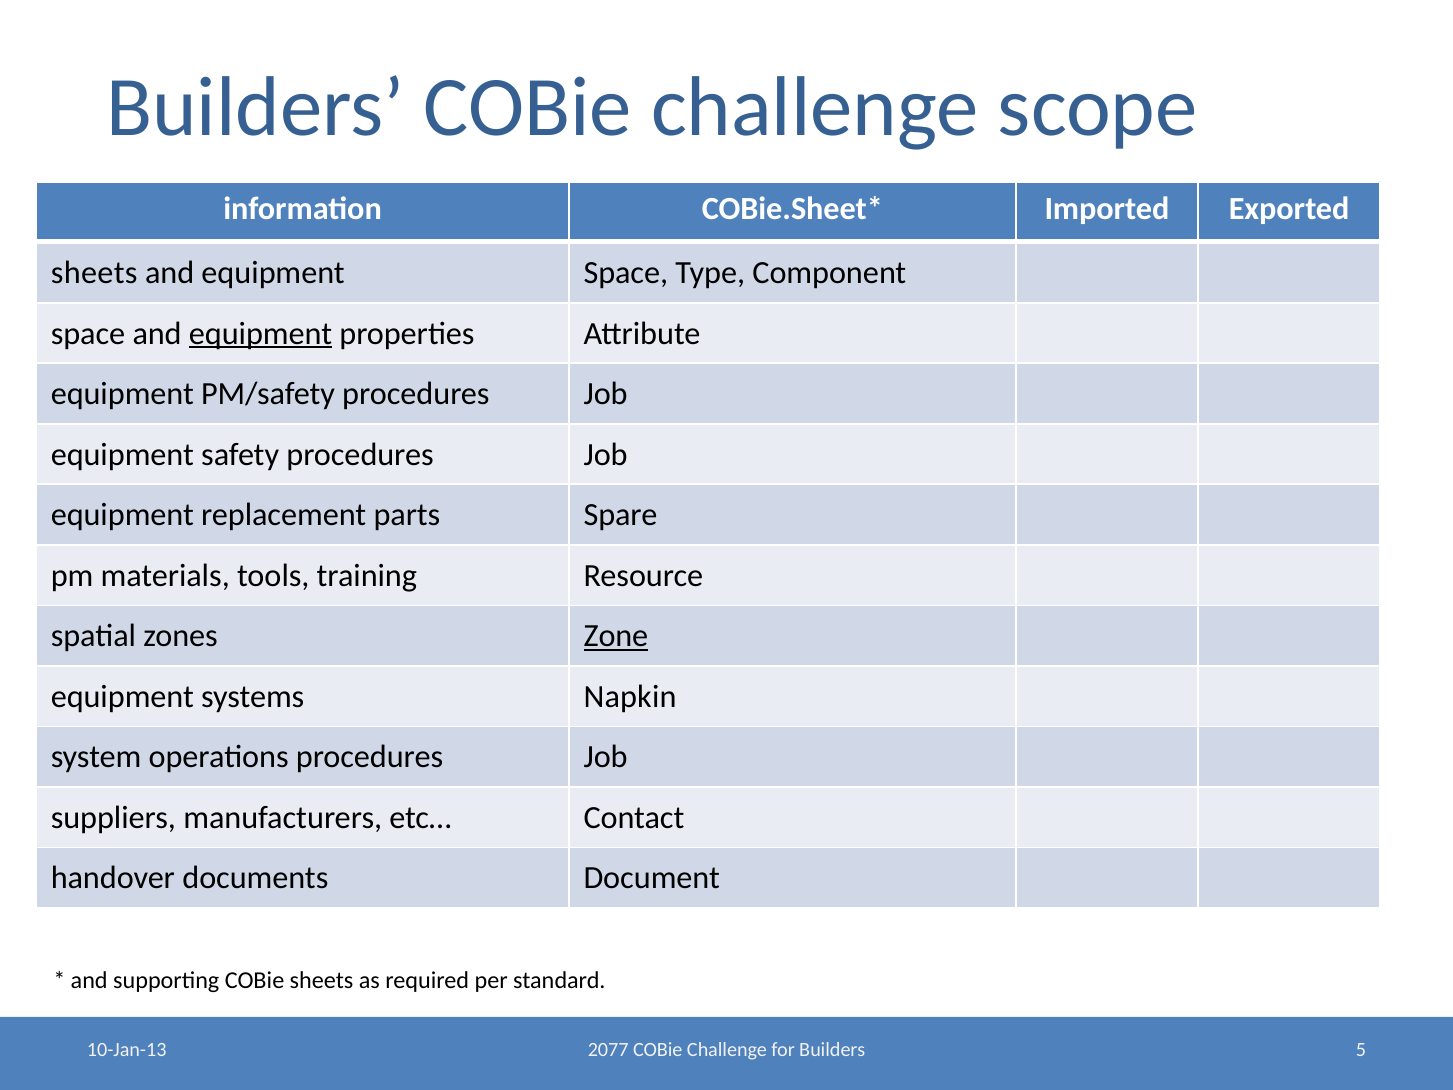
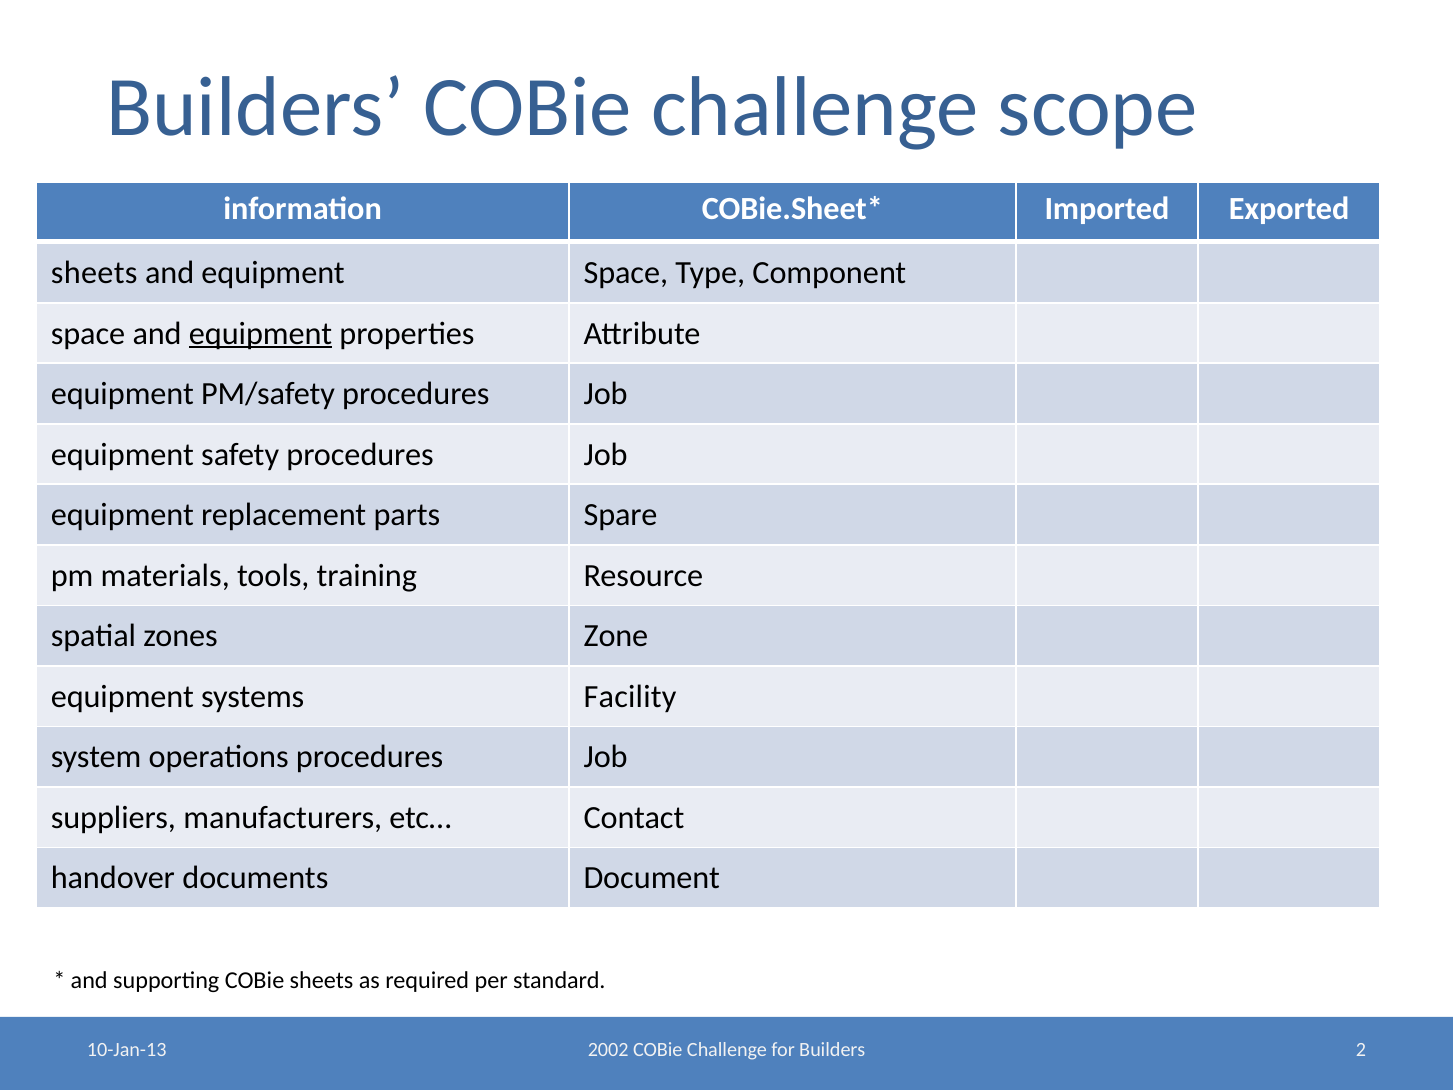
Zone underline: present -> none
Napkin: Napkin -> Facility
2077: 2077 -> 2002
5: 5 -> 2
